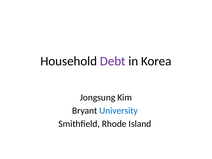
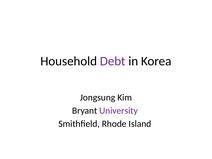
University colour: blue -> purple
